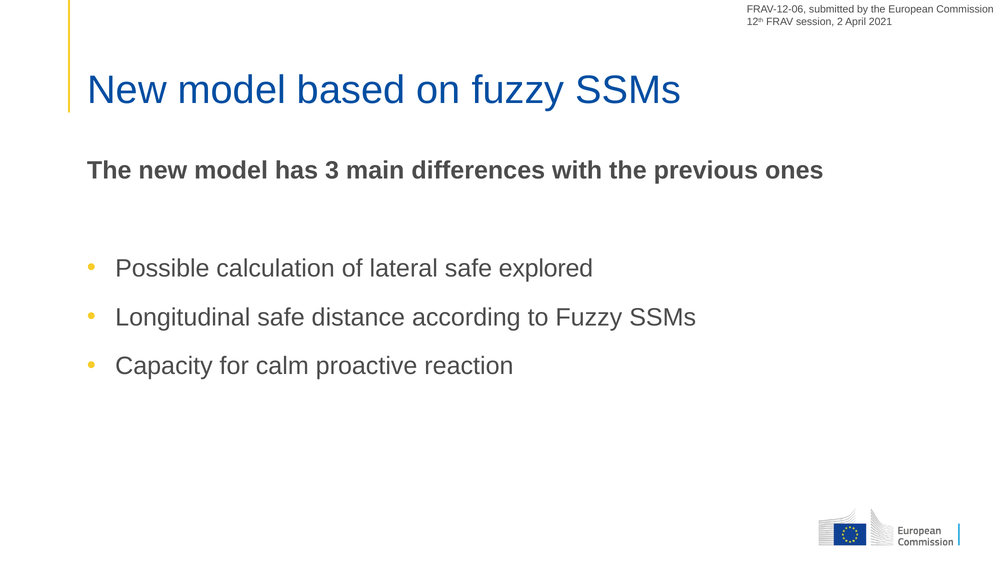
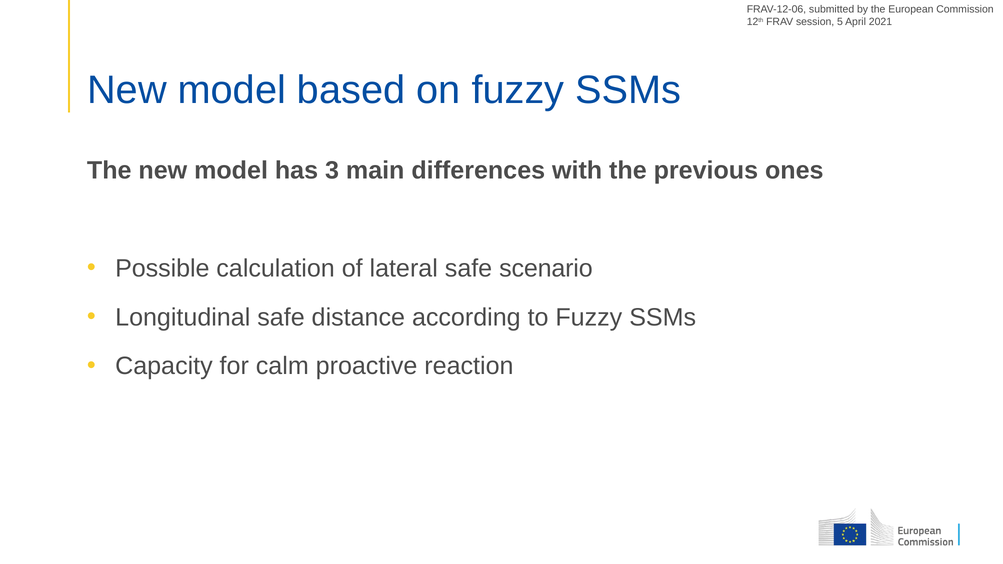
2: 2 -> 5
explored: explored -> scenario
